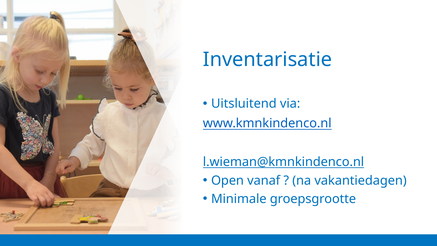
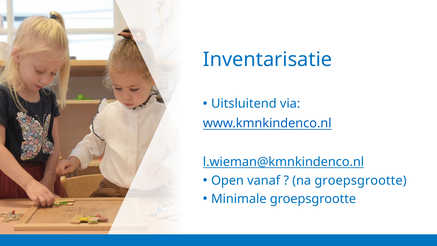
na vakantiedagen: vakantiedagen -> groepsgrootte
